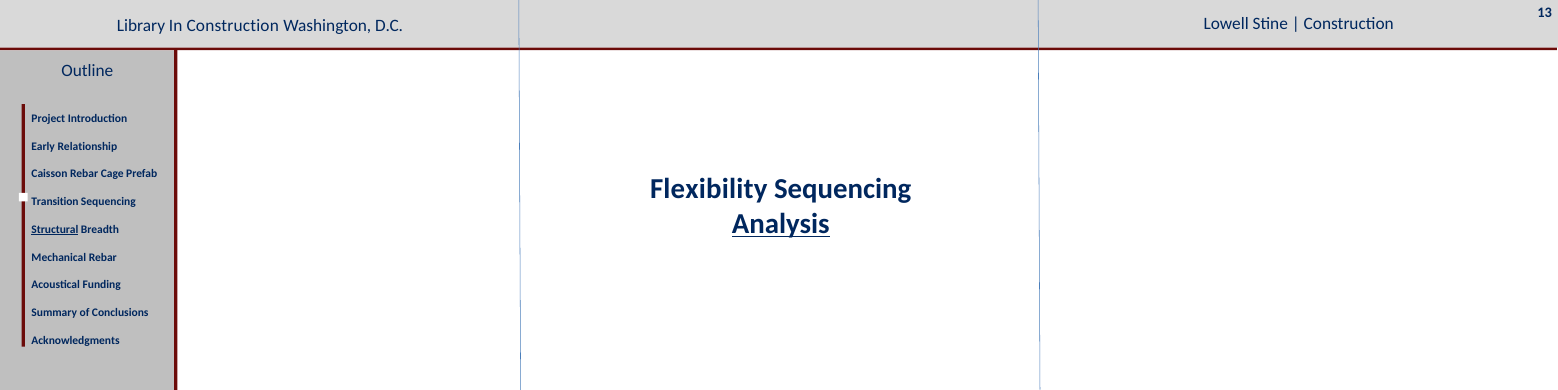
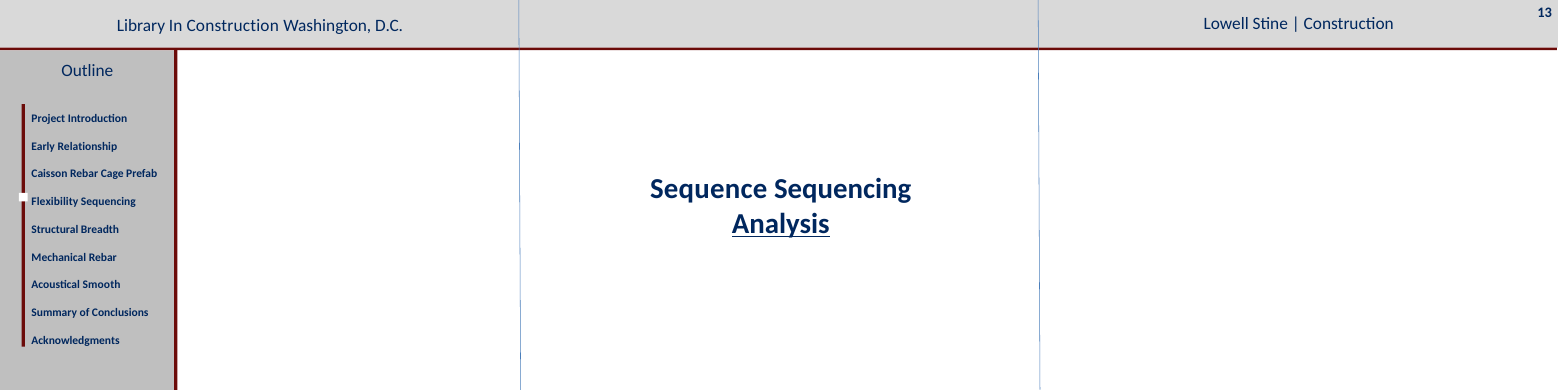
Flexibility: Flexibility -> Sequence
Transition: Transition -> Flexibility
Structural underline: present -> none
Funding: Funding -> Smooth
